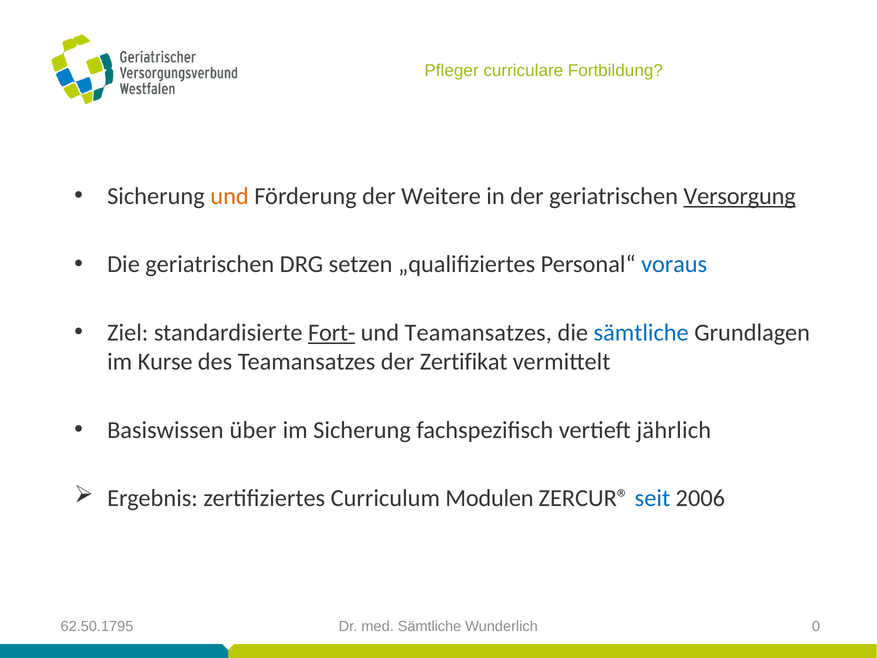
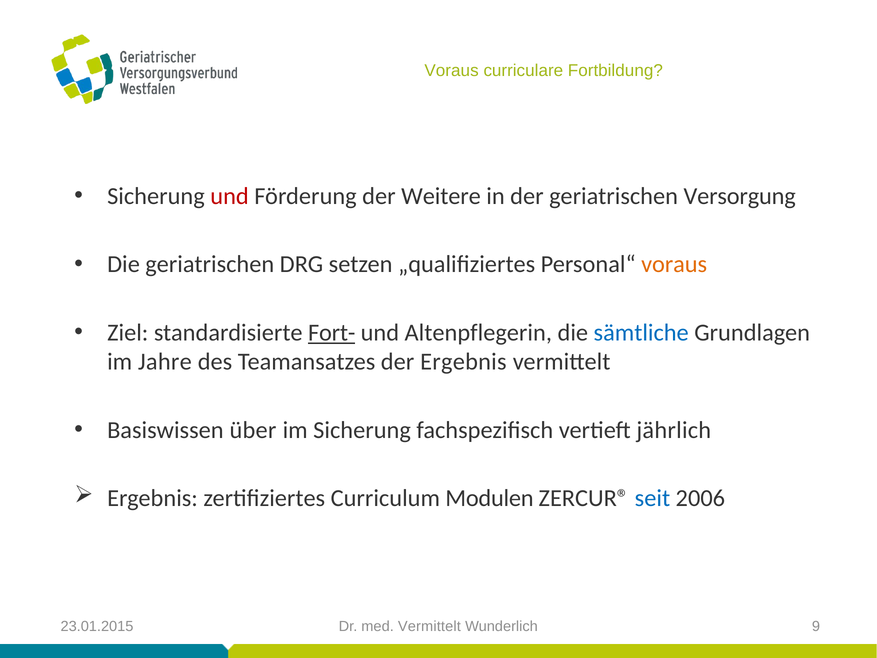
Pfleger at (452, 71): Pfleger -> Voraus
und at (230, 196) colour: orange -> red
Versorgung underline: present -> none
voraus at (674, 264) colour: blue -> orange
und Teamansatzes: Teamansatzes -> Altenpflegerin
Kurse: Kurse -> Jahre
der Zertifikat: Zertifikat -> Ergebnis
62.50.1795: 62.50.1795 -> 23.01.2015
med Sämtliche: Sämtliche -> Vermittelt
0: 0 -> 9
